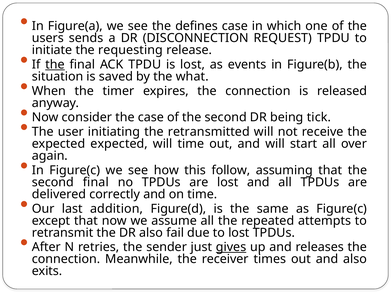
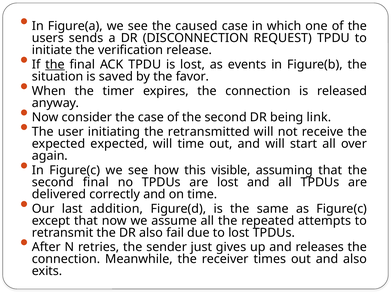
defines: defines -> caused
requesting: requesting -> verification
what: what -> favor
tick: tick -> link
follow: follow -> visible
gives underline: present -> none
